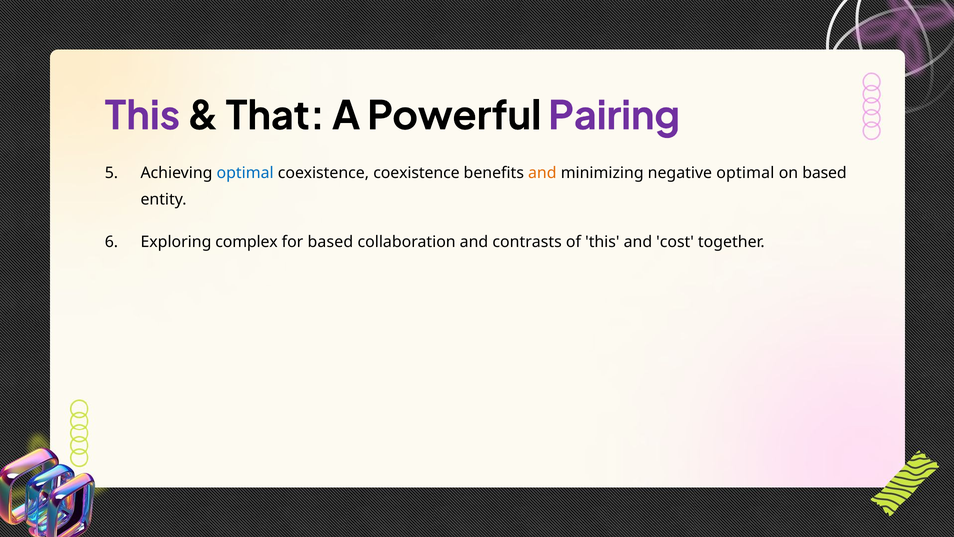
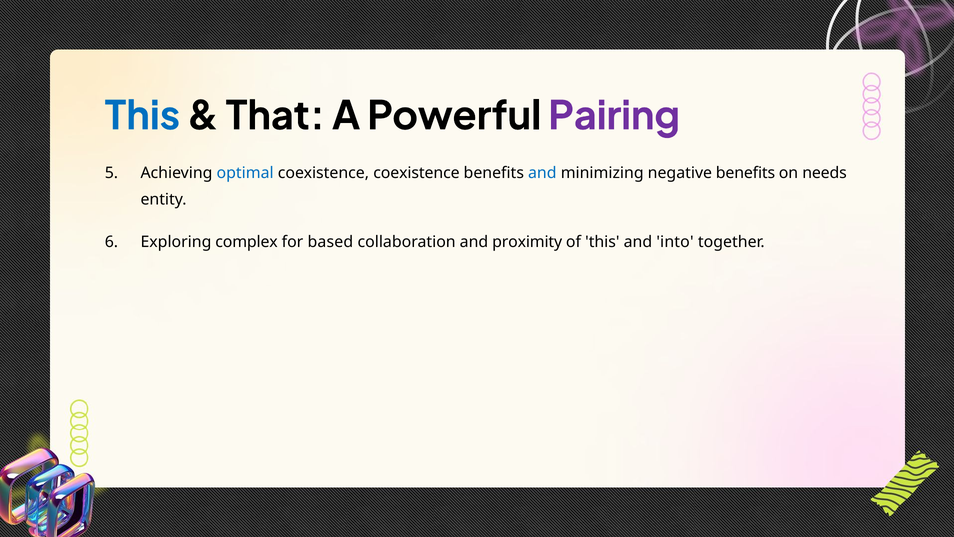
This at (142, 116) colour: purple -> blue
and at (542, 173) colour: orange -> blue
negative optimal: optimal -> benefits
on based: based -> needs
contrasts: contrasts -> proximity
cost: cost -> into
